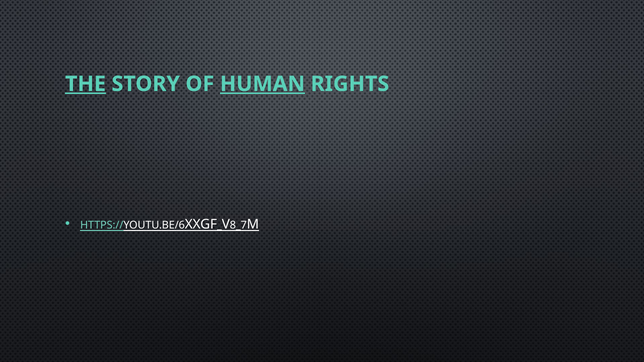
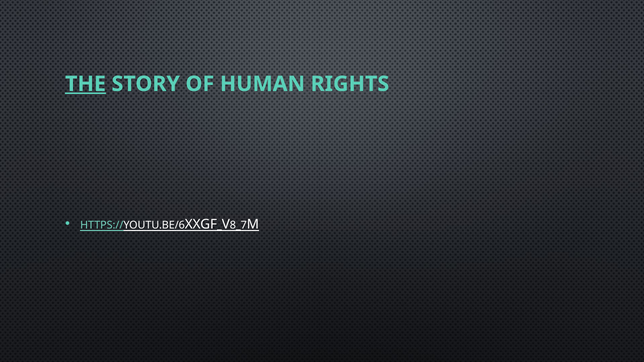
HUMAN underline: present -> none
